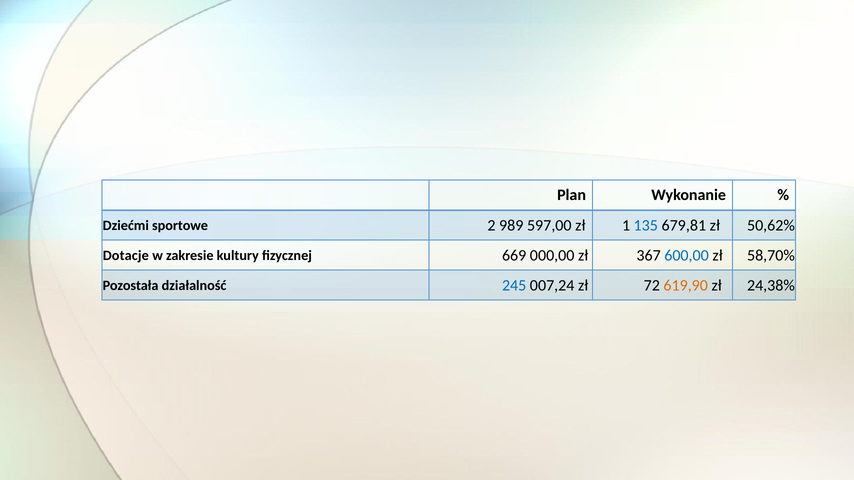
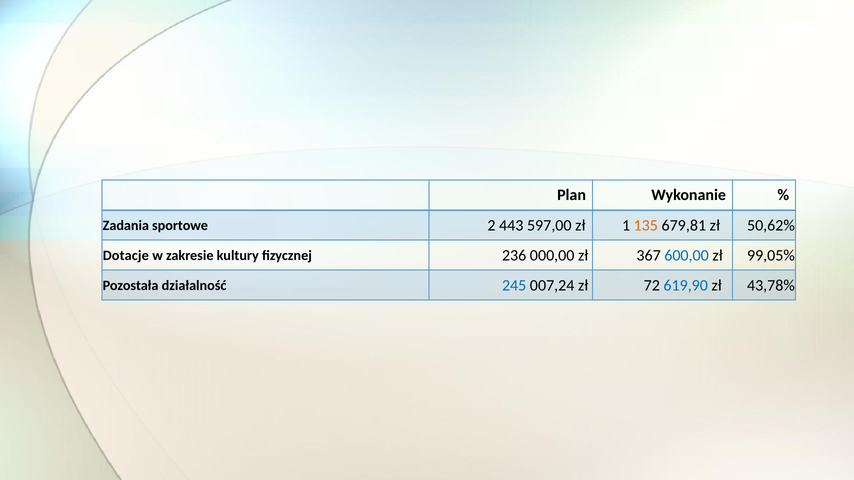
Dziećmi: Dziećmi -> Zadania
989: 989 -> 443
135 colour: blue -> orange
669: 669 -> 236
58,70%: 58,70% -> 99,05%
619,90 colour: orange -> blue
24,38%: 24,38% -> 43,78%
